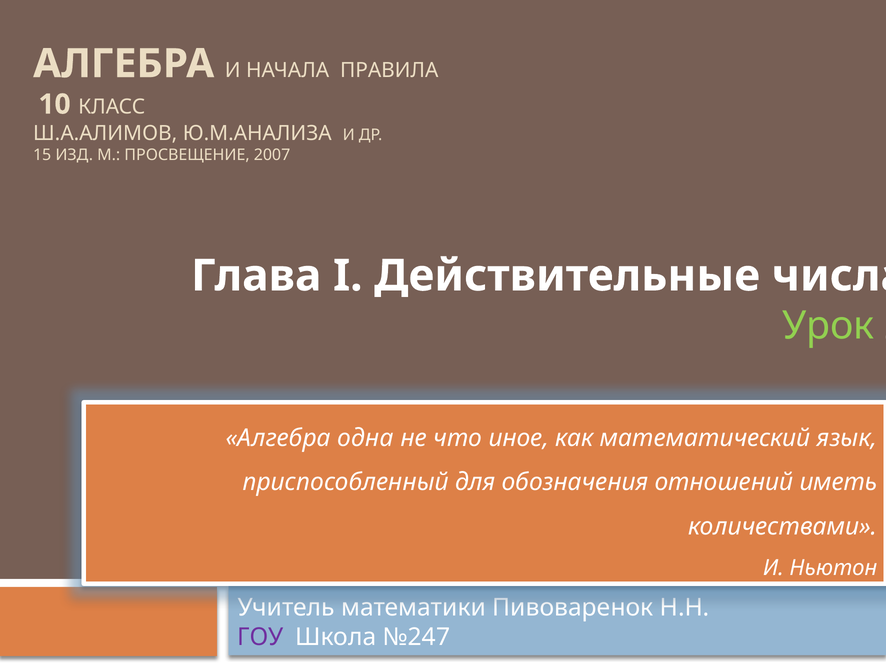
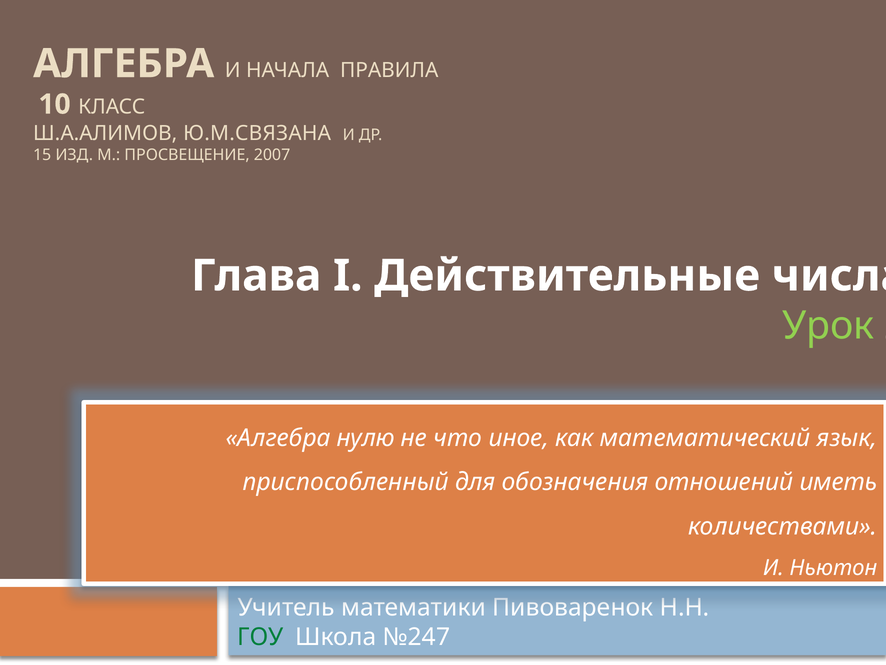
Ю.М.АНАЛИЗА: Ю.М.АНАЛИЗА -> Ю.М.СВЯЗАНА
одна: одна -> нулю
ГОУ colour: purple -> green
